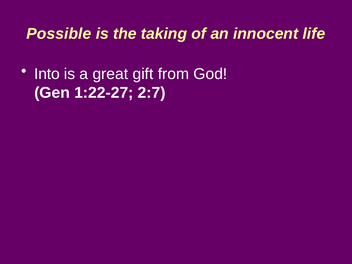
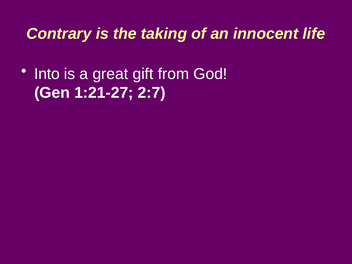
Possible: Possible -> Contrary
1:22-27: 1:22-27 -> 1:21-27
